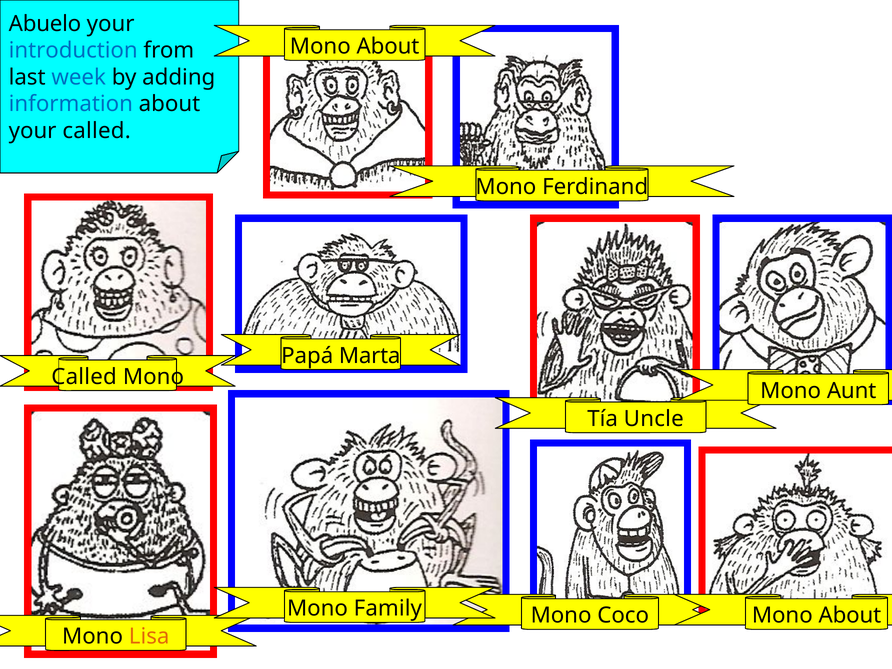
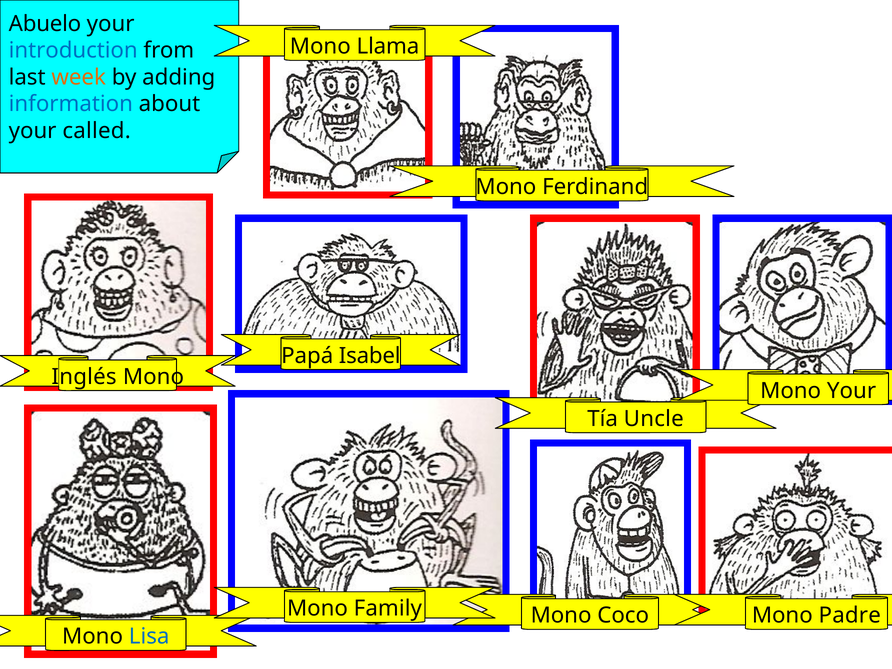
About at (388, 47): About -> Llama
week colour: blue -> orange
Marta: Marta -> Isabel
Called at (84, 377): Called -> Inglés
Mono Aunt: Aunt -> Your
About at (850, 616): About -> Padre
Lisa colour: orange -> blue
